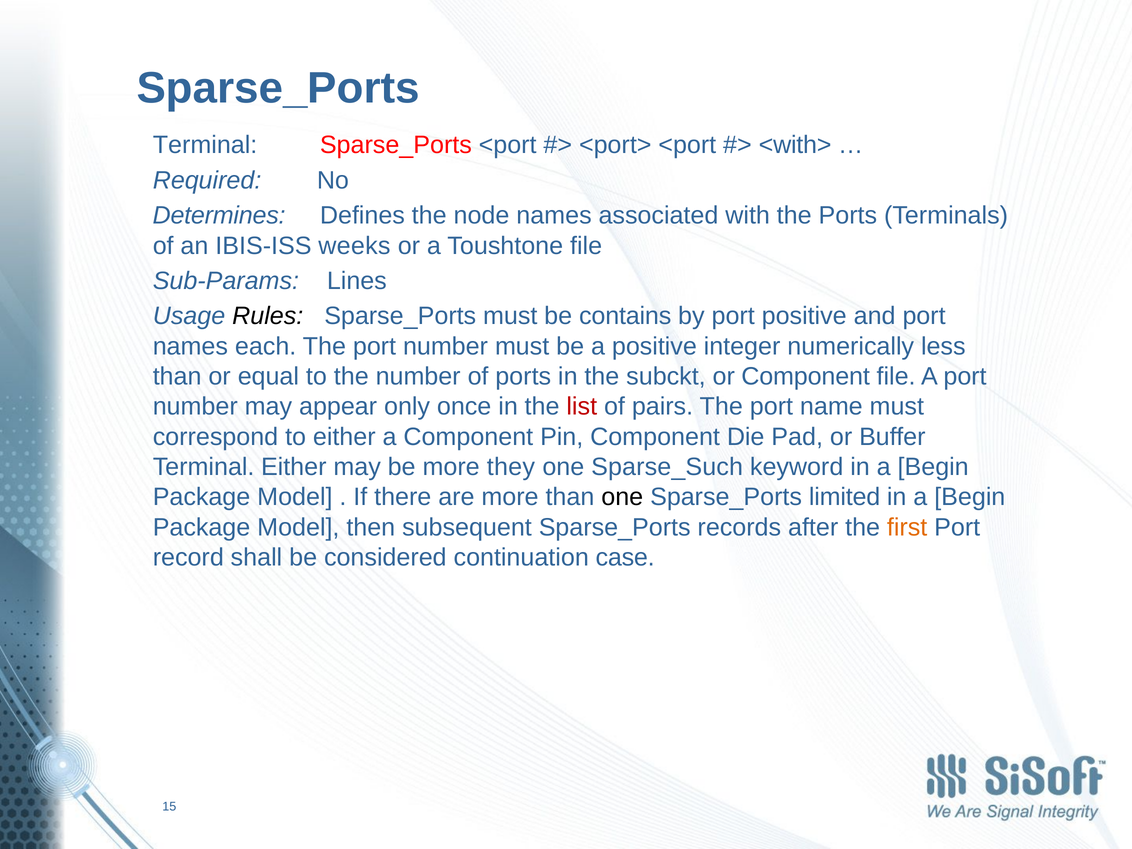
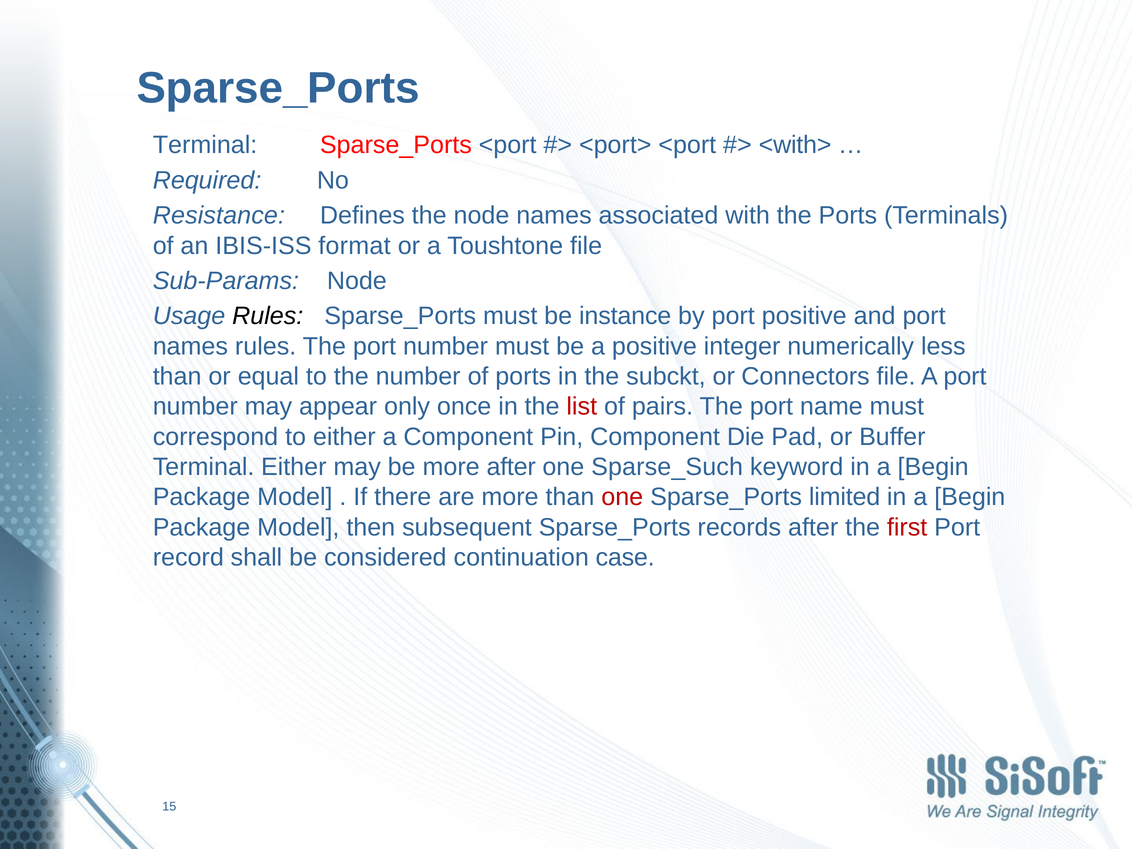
Determines: Determines -> Resistance
weeks: weeks -> format
Sub-Params Lines: Lines -> Node
contains: contains -> instance
names each: each -> rules
or Component: Component -> Connectors
more they: they -> after
one at (622, 497) colour: black -> red
first colour: orange -> red
